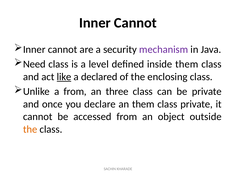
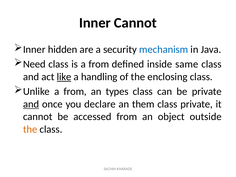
cannot at (63, 50): cannot -> hidden
mechanism colour: purple -> blue
is a level: level -> from
inside them: them -> same
declared: declared -> handling
three: three -> types
and at (31, 104) underline: none -> present
